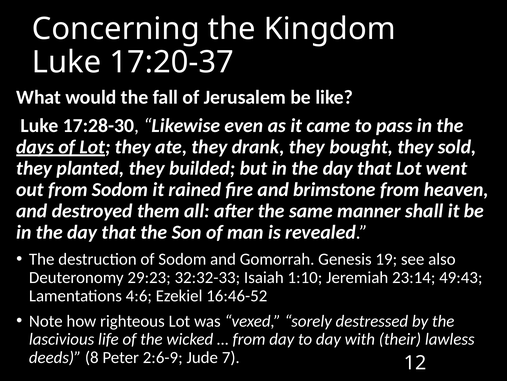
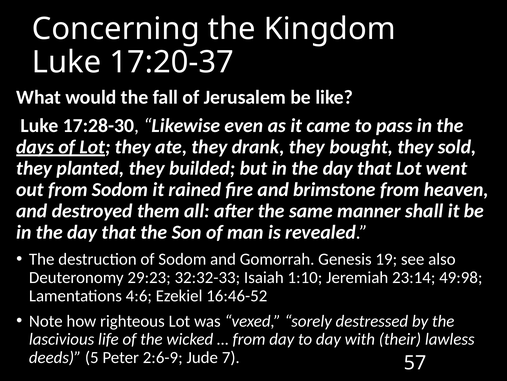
49:43: 49:43 -> 49:98
8: 8 -> 5
12: 12 -> 57
